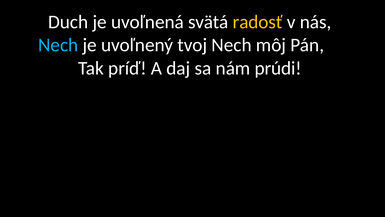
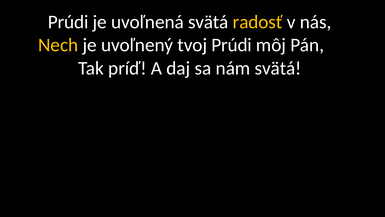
Duch at (68, 22): Duch -> Prúdi
Nech at (58, 45) colour: light blue -> yellow
tvoj Nech: Nech -> Prúdi
nám prúdi: prúdi -> svätá
